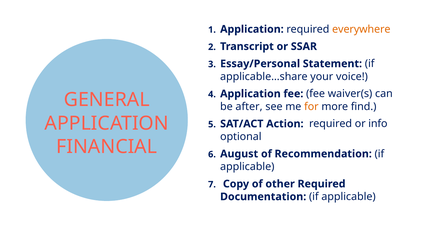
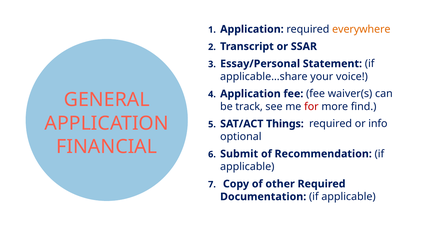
after: after -> track
for colour: orange -> red
Action: Action -> Things
August: August -> Submit
